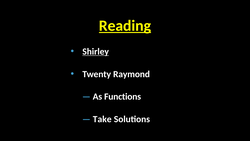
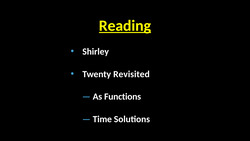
Shirley underline: present -> none
Raymond: Raymond -> Revisited
Take: Take -> Time
